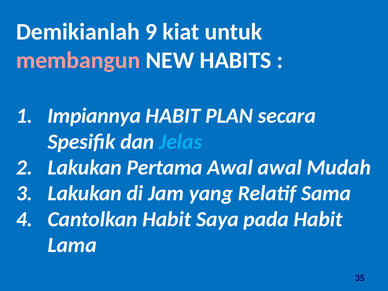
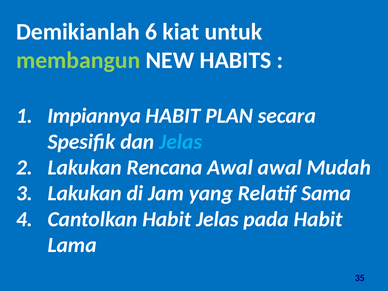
9: 9 -> 6
membangun colour: pink -> light green
Pertama: Pertama -> Rencana
Habit Saya: Saya -> Jelas
